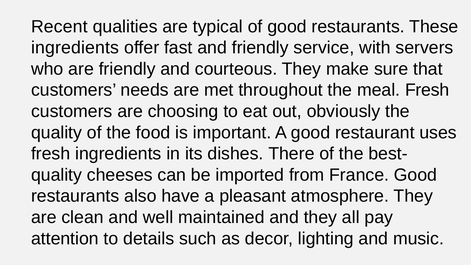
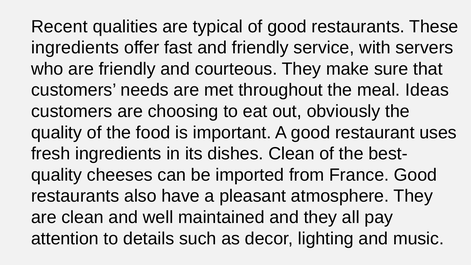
meal Fresh: Fresh -> Ideas
dishes There: There -> Clean
